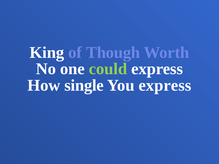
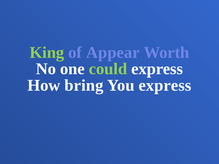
King colour: white -> light green
Though: Though -> Appear
single: single -> bring
